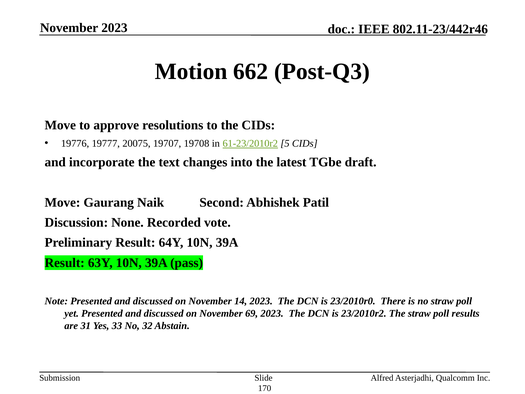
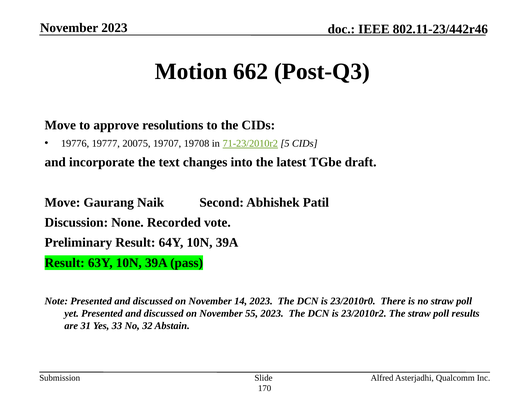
61-23/2010r2: 61-23/2010r2 -> 71-23/2010r2
69: 69 -> 55
